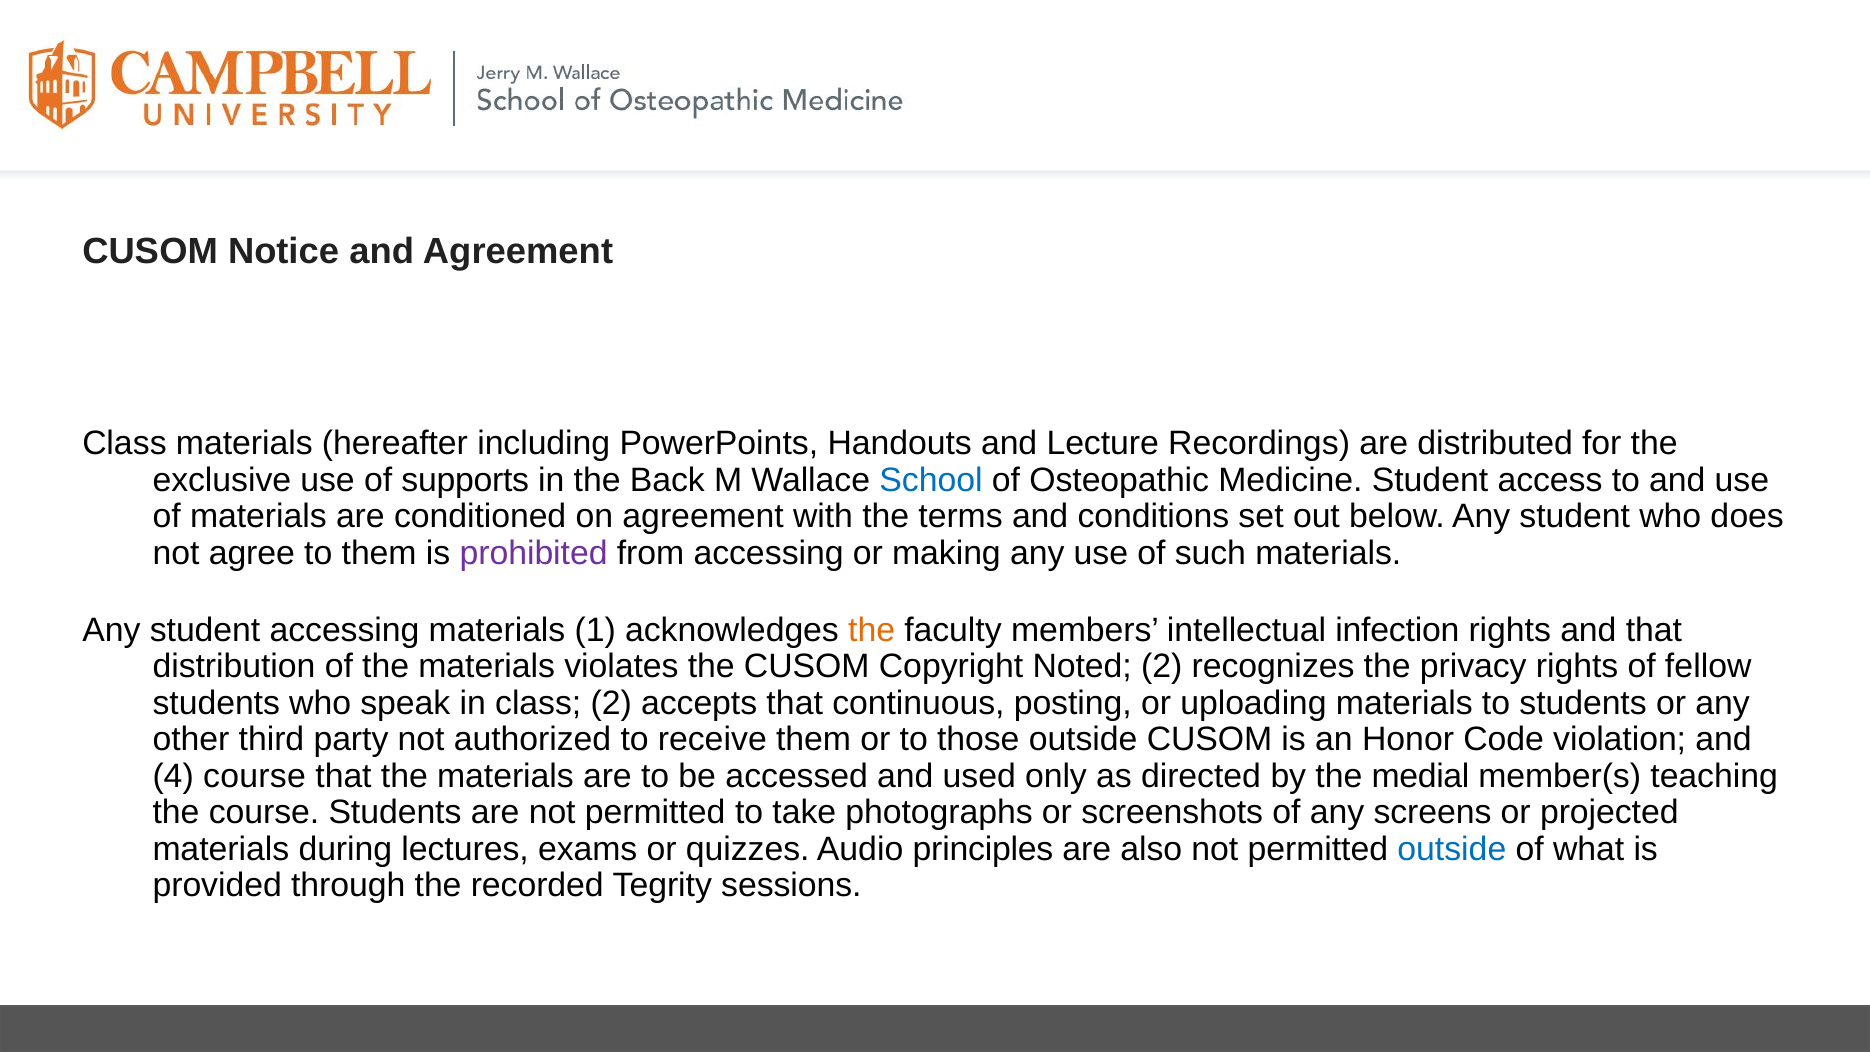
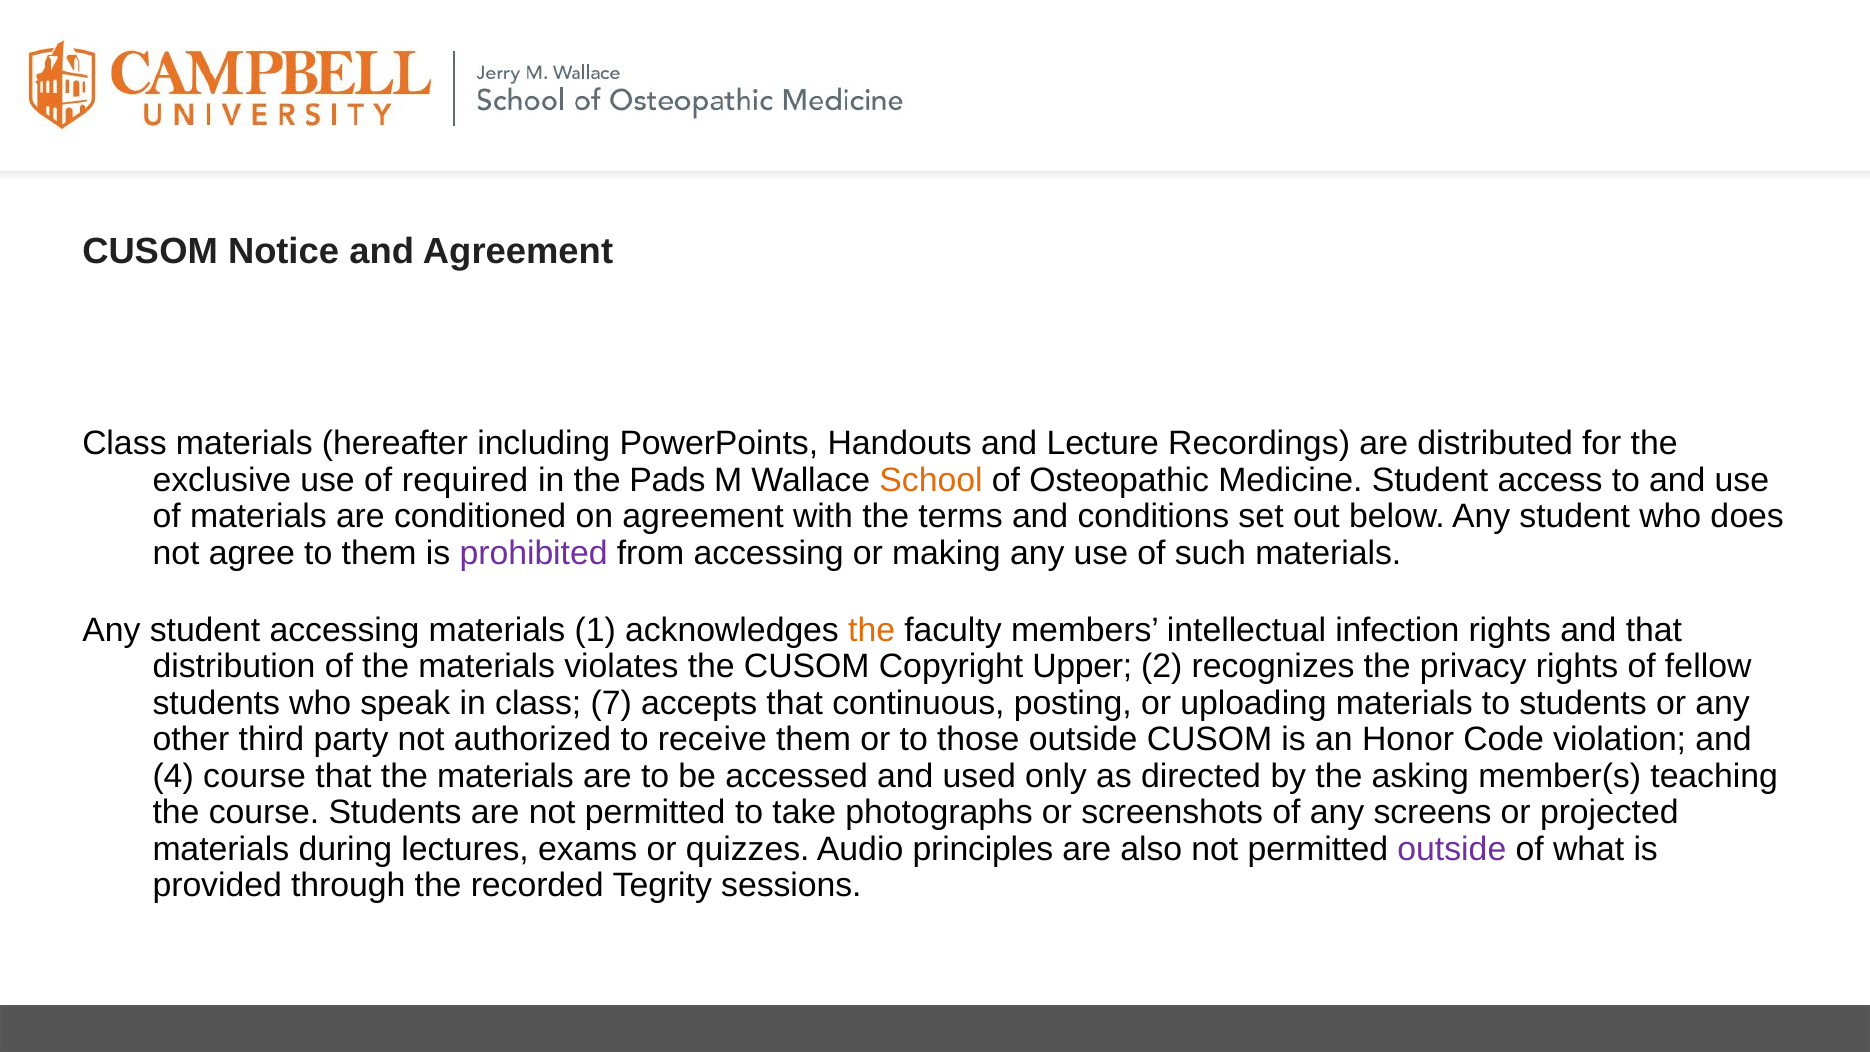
supports: supports -> required
Back: Back -> Pads
School colour: blue -> orange
Noted: Noted -> Upper
class 2: 2 -> 7
medial: medial -> asking
outside at (1452, 849) colour: blue -> purple
